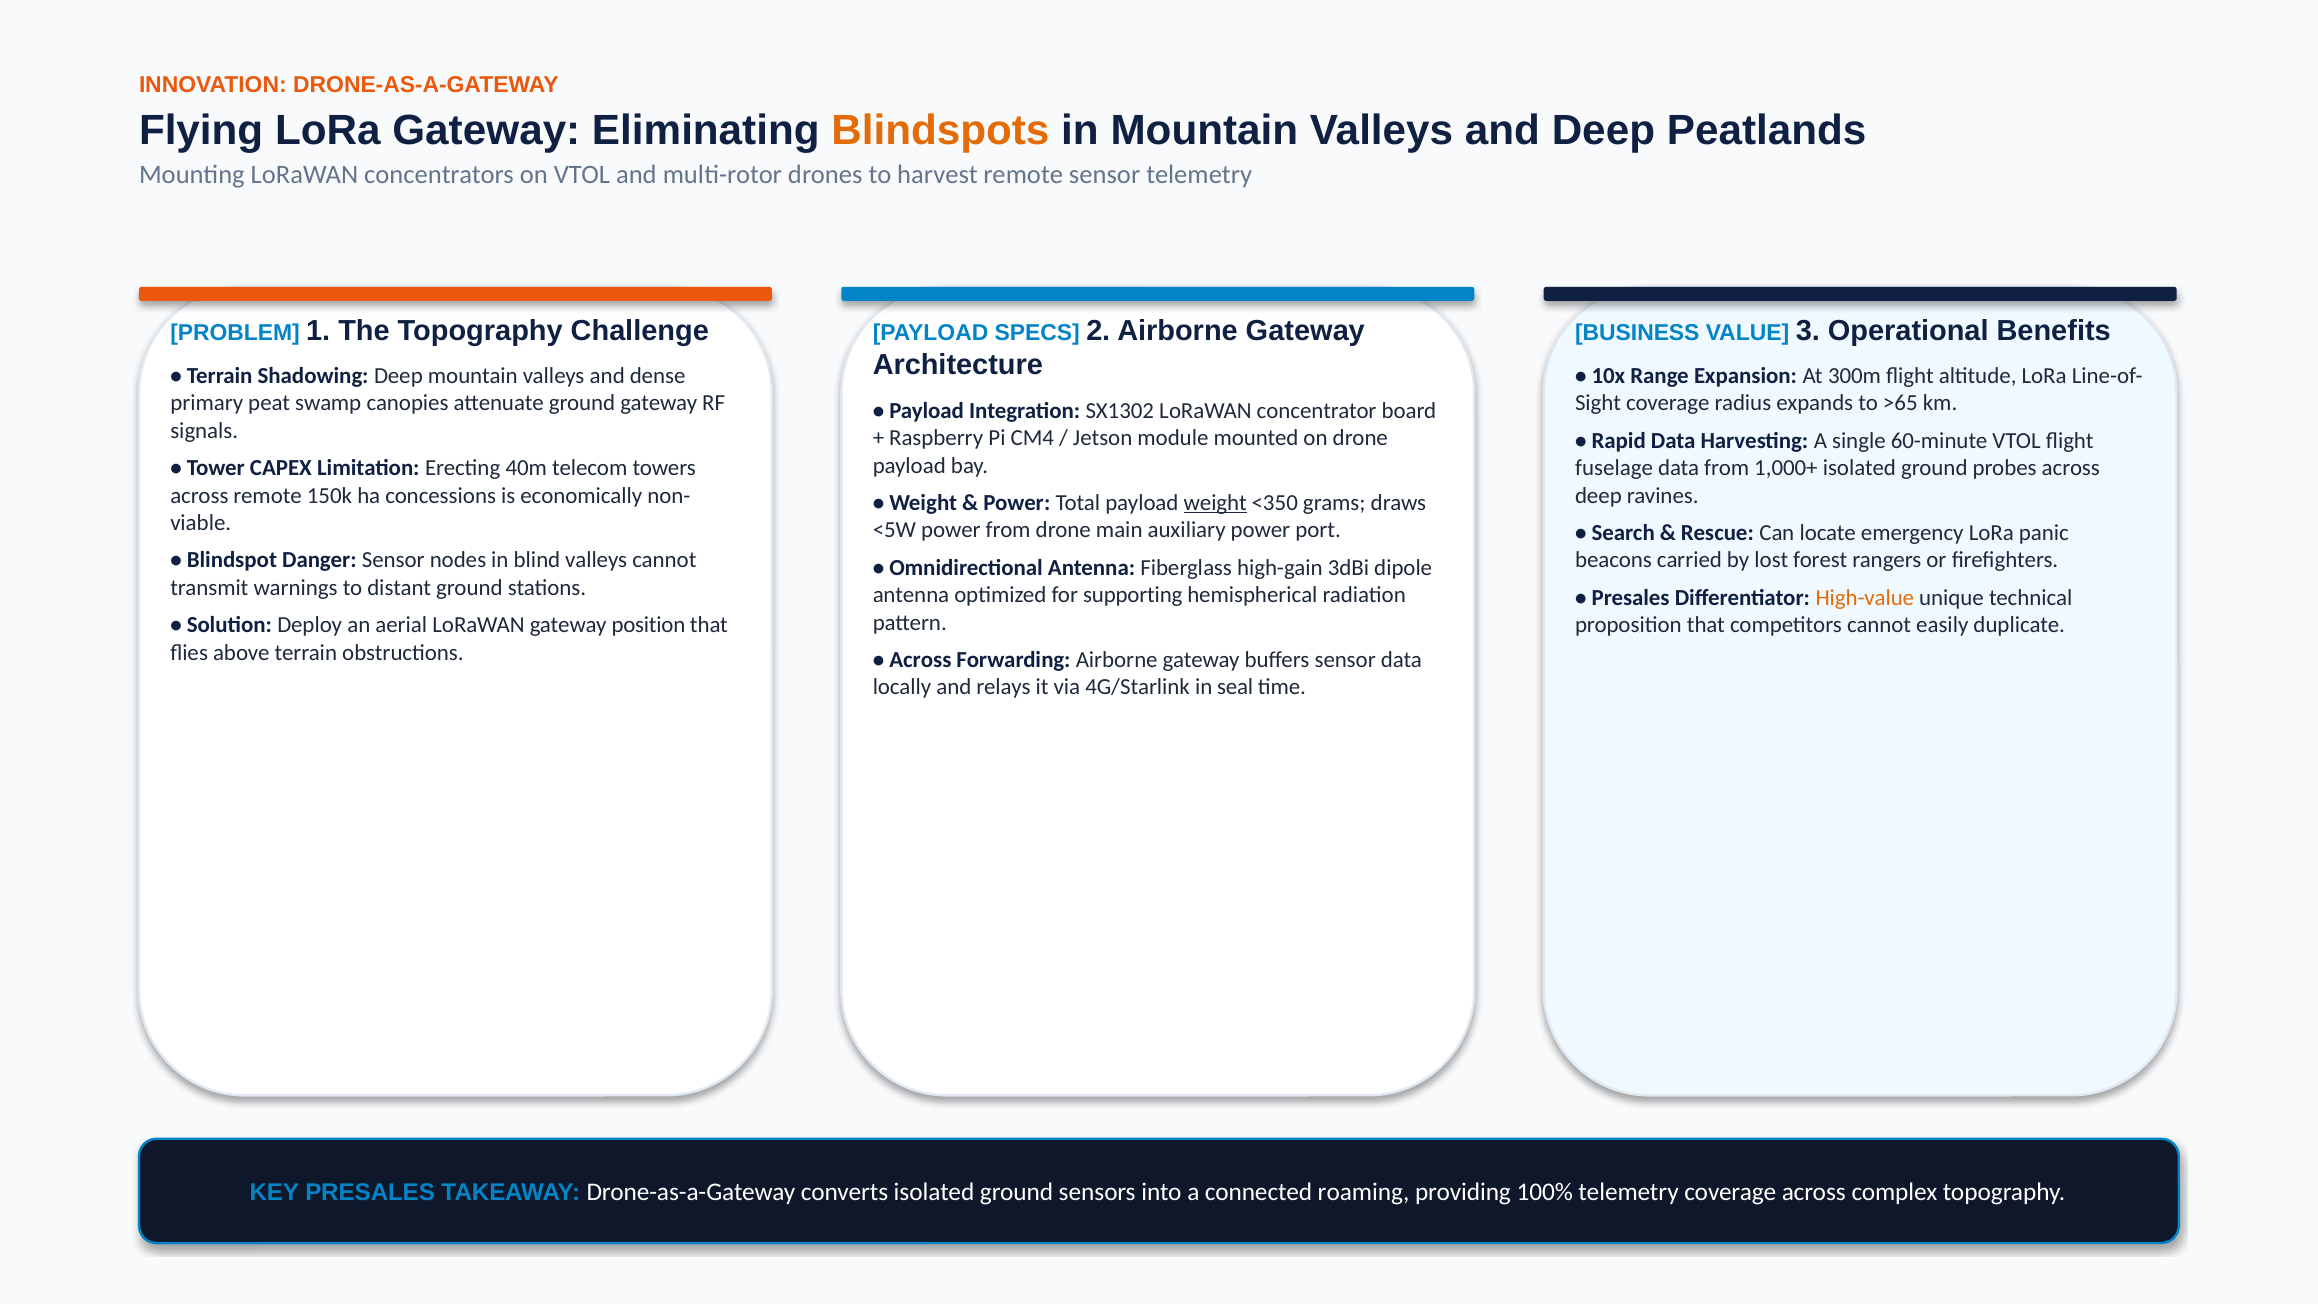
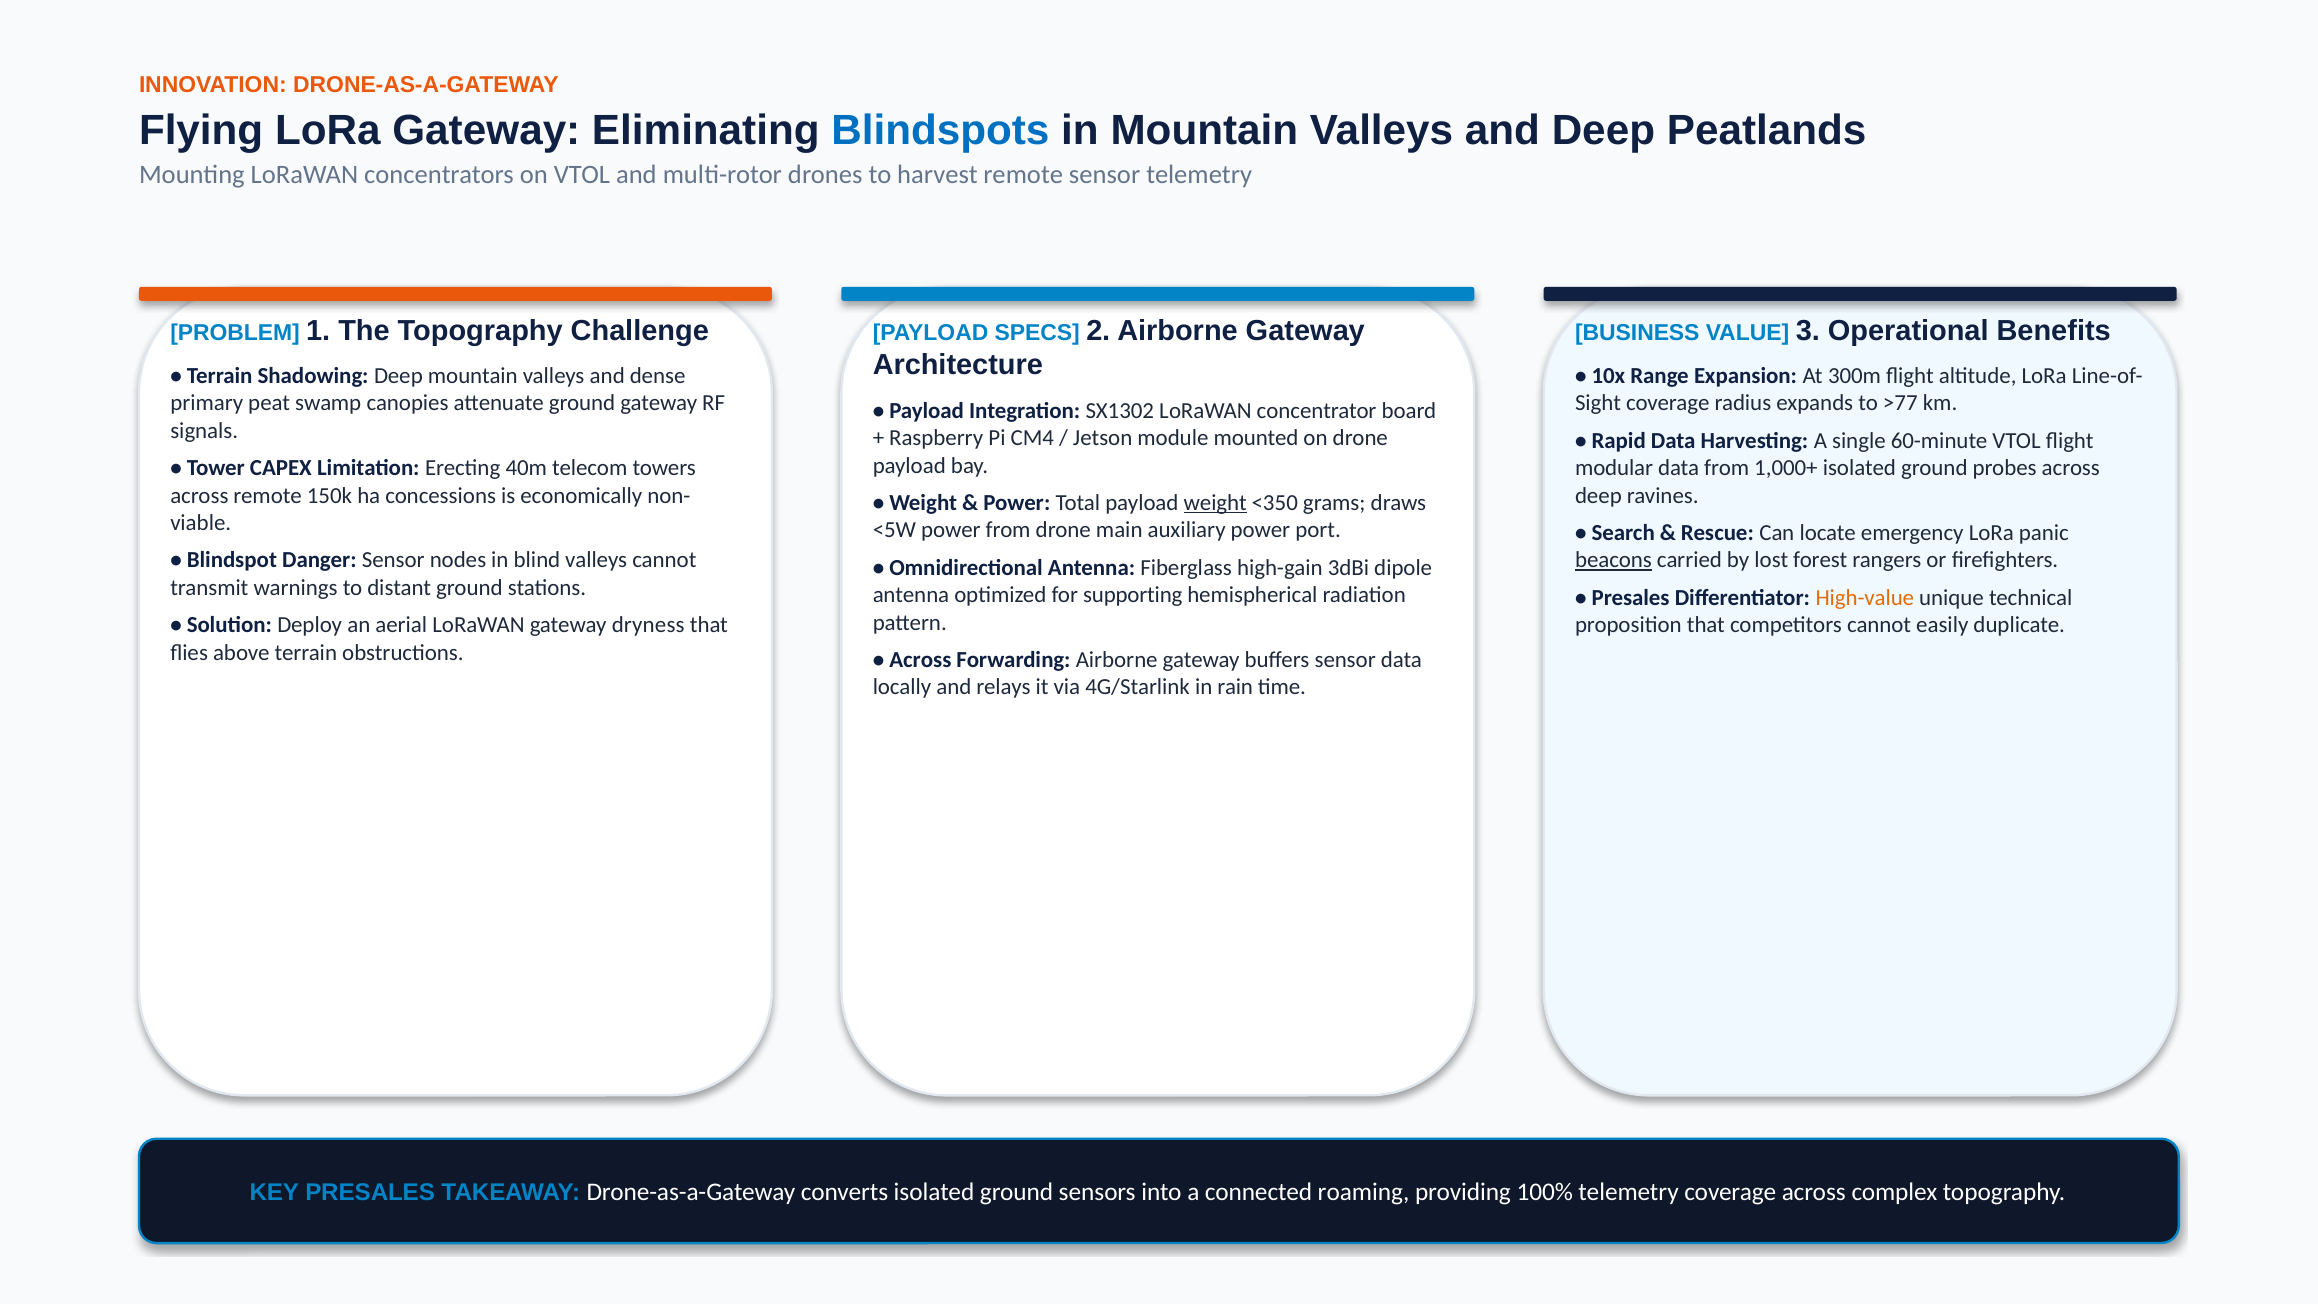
Blindspots colour: orange -> blue
>65: >65 -> >77
fuselage: fuselage -> modular
beacons underline: none -> present
position: position -> dryness
seal: seal -> rain
